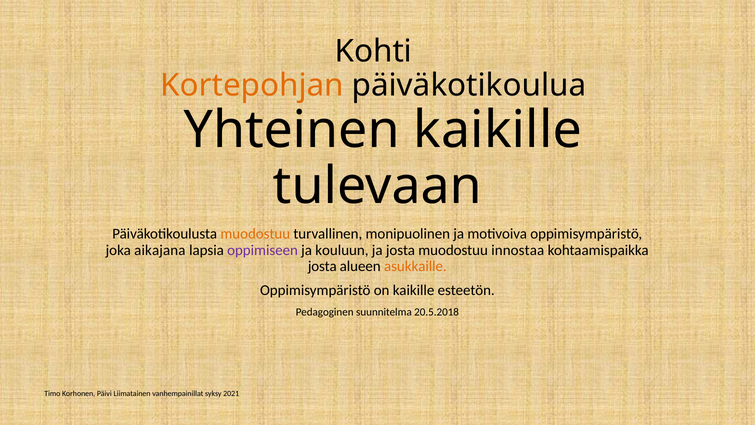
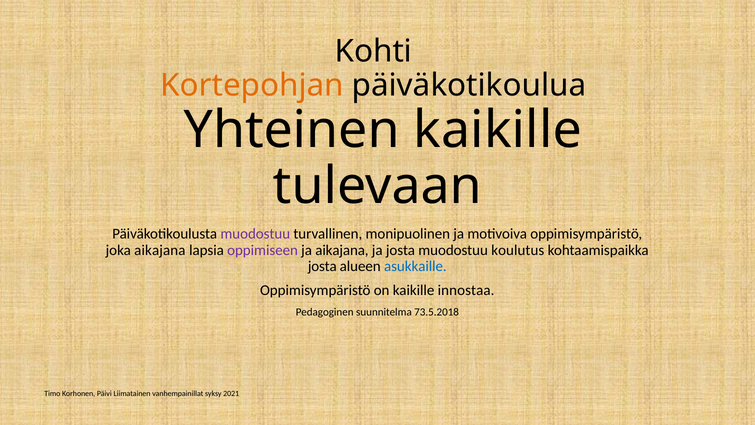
muodostuu at (255, 234) colour: orange -> purple
ja kouluun: kouluun -> aikajana
innostaa: innostaa -> koulutus
asukkaille colour: orange -> blue
esteetön: esteetön -> innostaa
20.5.2018: 20.5.2018 -> 73.5.2018
